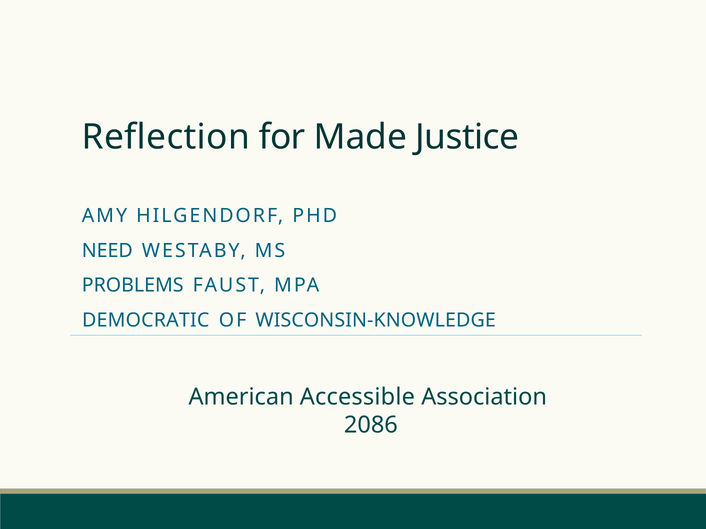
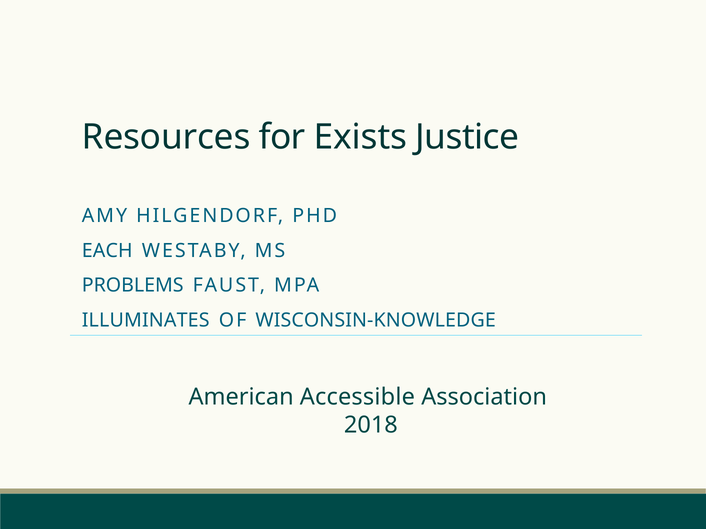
Reflection: Reflection -> Resources
Made: Made -> Exists
NEED: NEED -> EACH
DEMOCRATIC: DEMOCRATIC -> ILLUMINATES
2086: 2086 -> 2018
